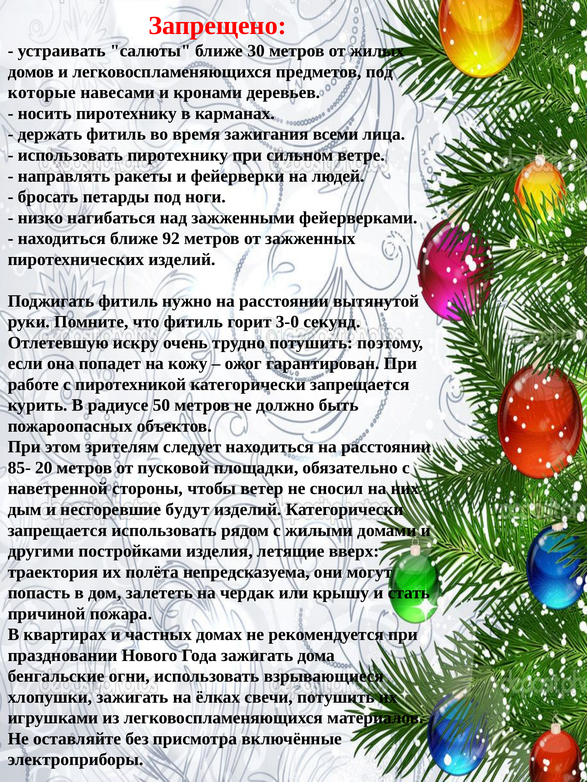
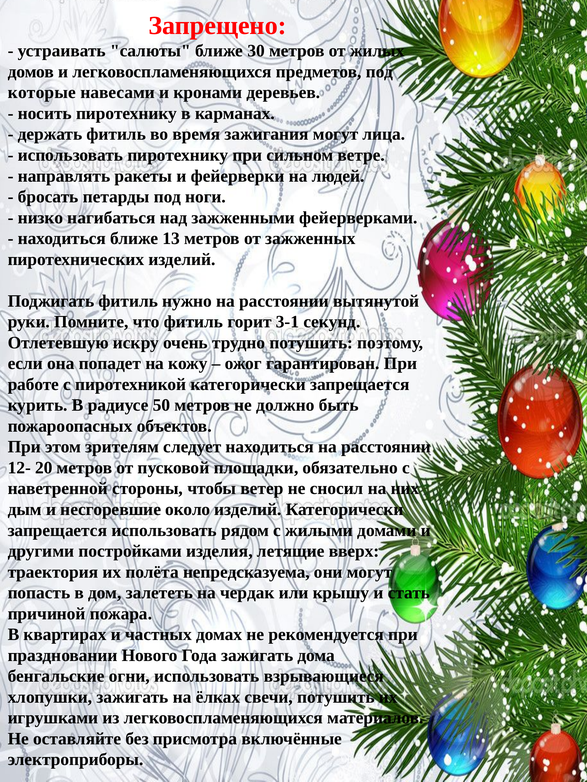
зажигания всеми: всеми -> могут
92: 92 -> 13
3-0: 3-0 -> 3-1
85-: 85- -> 12-
будут: будут -> около
